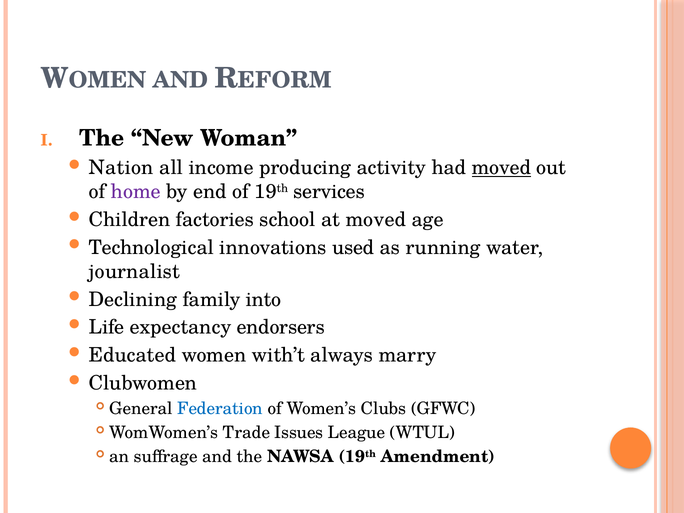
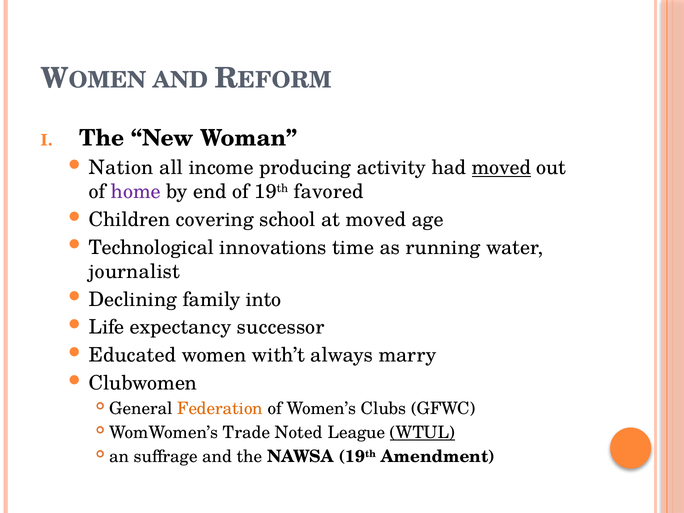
services: services -> favored
factories: factories -> covering
used: used -> time
endorsers: endorsers -> successor
Federation colour: blue -> orange
Issues: Issues -> Noted
WTUL underline: none -> present
